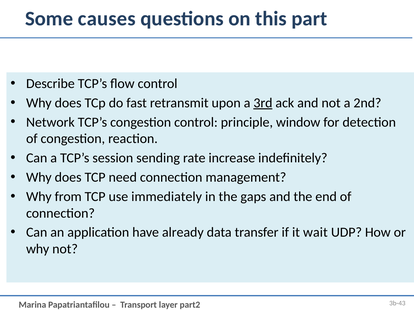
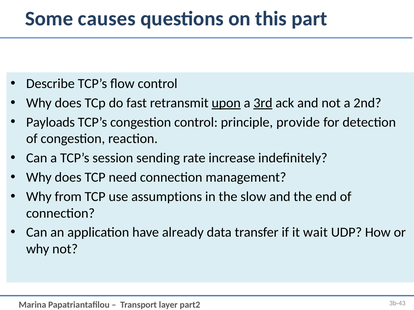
upon underline: none -> present
Network: Network -> Payloads
window: window -> provide
immediately: immediately -> assumptions
gaps: gaps -> slow
